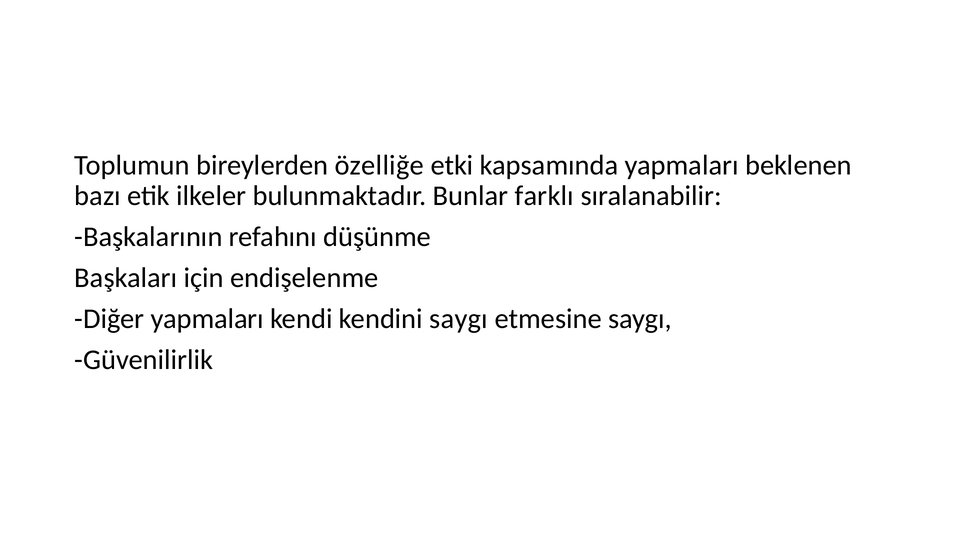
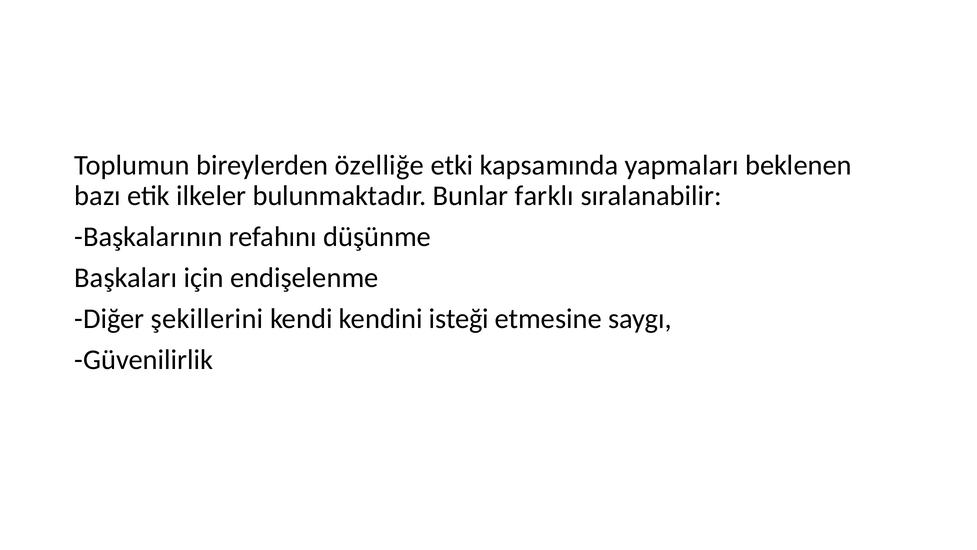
Diğer yapmaları: yapmaları -> şekillerini
kendini saygı: saygı -> isteği
